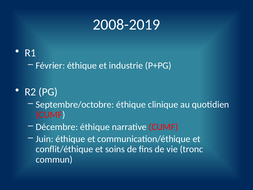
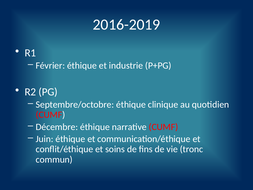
2008-2019: 2008-2019 -> 2016-2019
